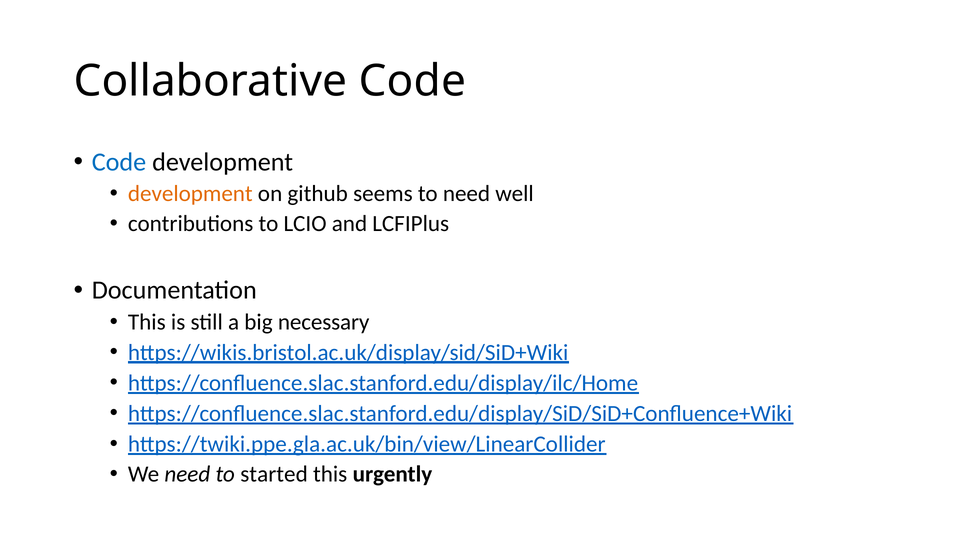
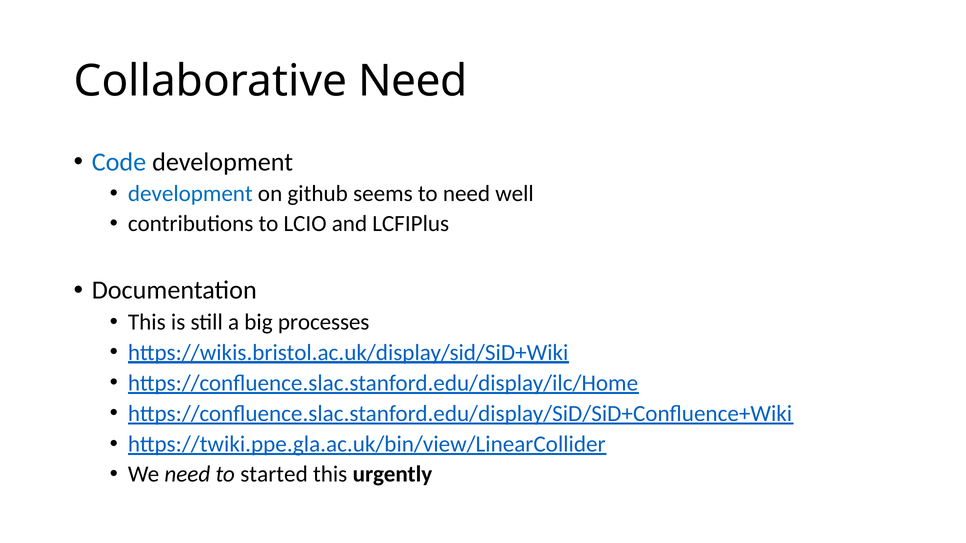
Collaborative Code: Code -> Need
development at (190, 194) colour: orange -> blue
necessary: necessary -> processes
